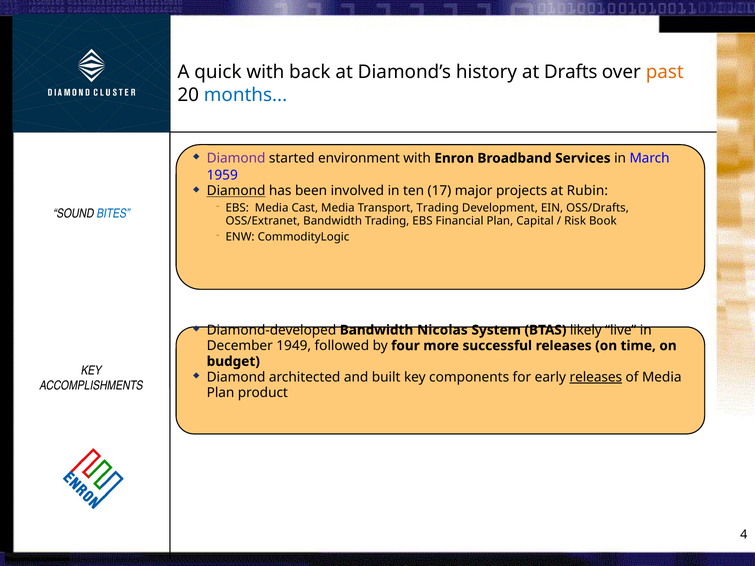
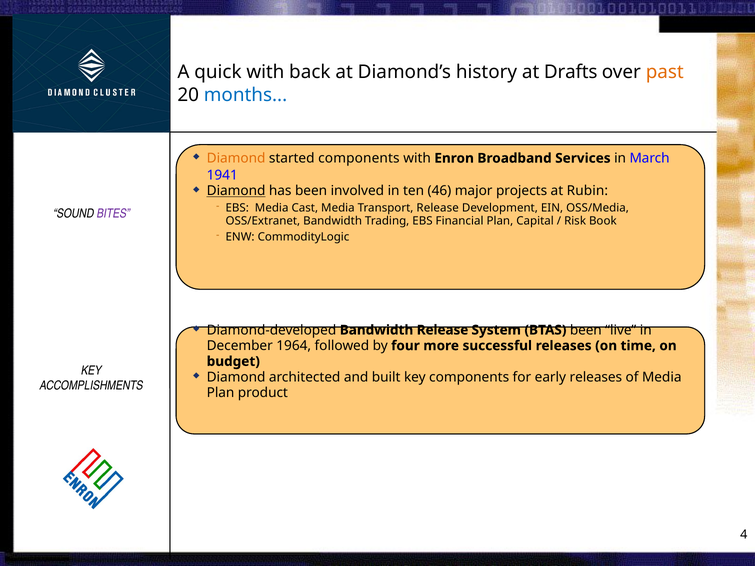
Diamond at (236, 158) colour: purple -> orange
started environment: environment -> components
1959: 1959 -> 1941
17: 17 -> 46
Transport Trading: Trading -> Release
OSS/Drafts: OSS/Drafts -> OSS/Media
BITES colour: blue -> purple
Bandwidth Nicolas: Nicolas -> Release
BTAS likely: likely -> been
1949: 1949 -> 1964
releases at (596, 377) underline: present -> none
